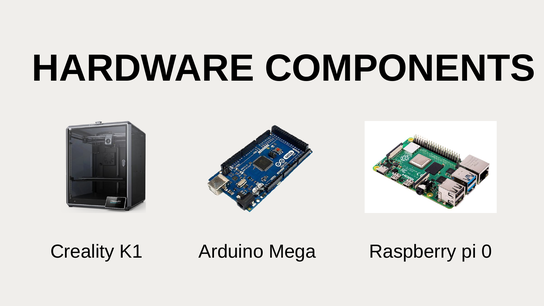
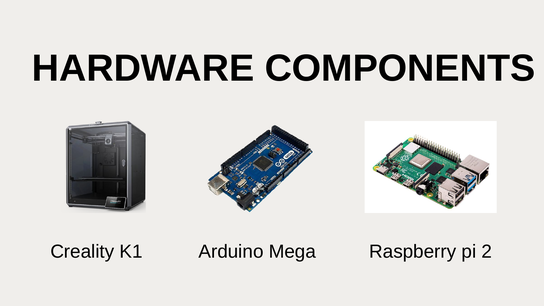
0: 0 -> 2
